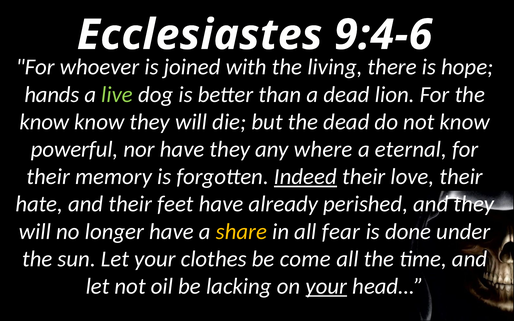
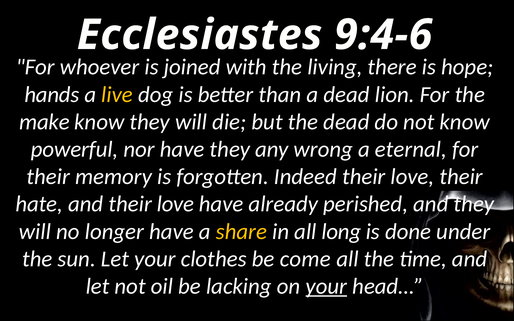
live colour: light green -> yellow
know at (44, 122): know -> make
where: where -> wrong
Indeed underline: present -> none
and their feet: feet -> love
fear: fear -> long
